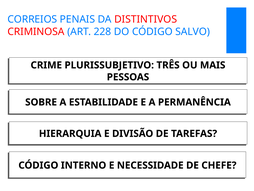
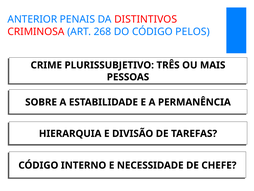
CORREIOS: CORREIOS -> ANTERIOR
228: 228 -> 268
SALVO: SALVO -> PELOS
